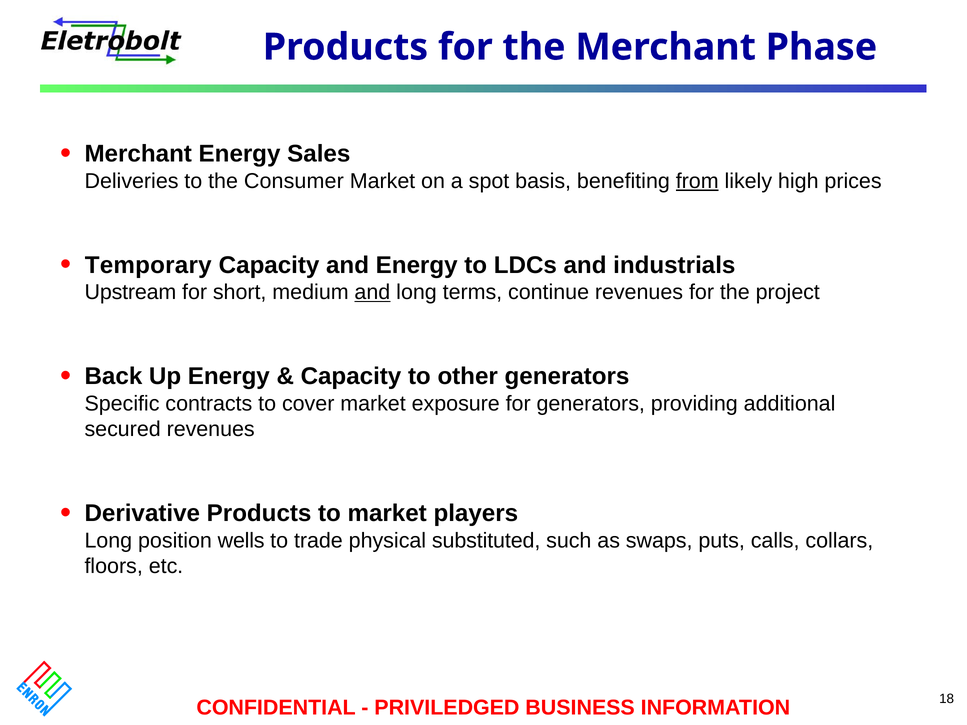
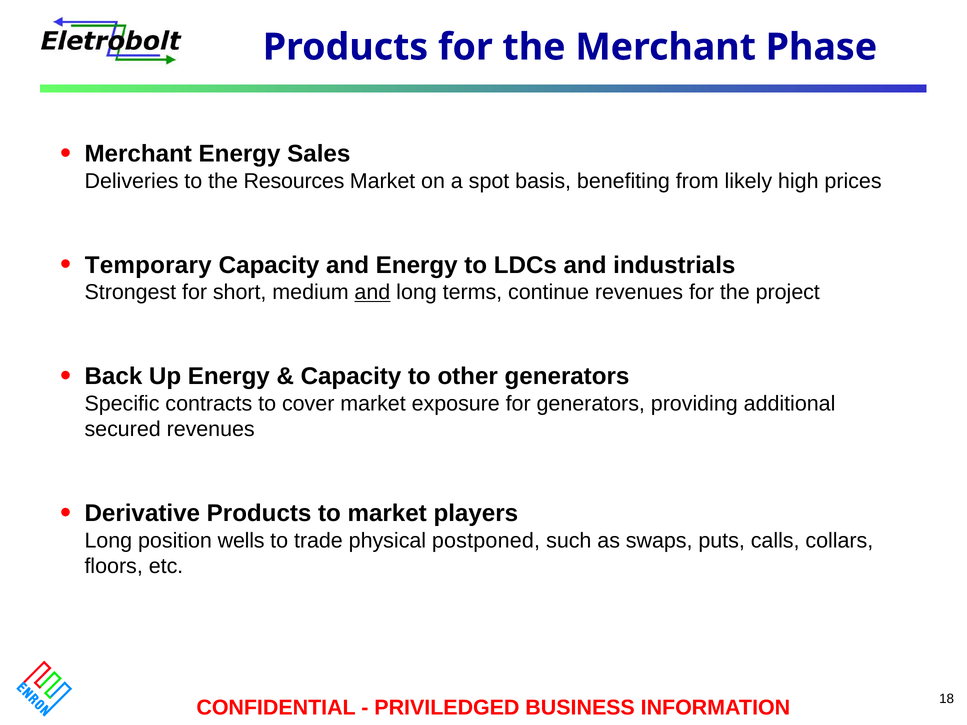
Consumer: Consumer -> Resources
from underline: present -> none
Upstream: Upstream -> Strongest
substituted: substituted -> postponed
